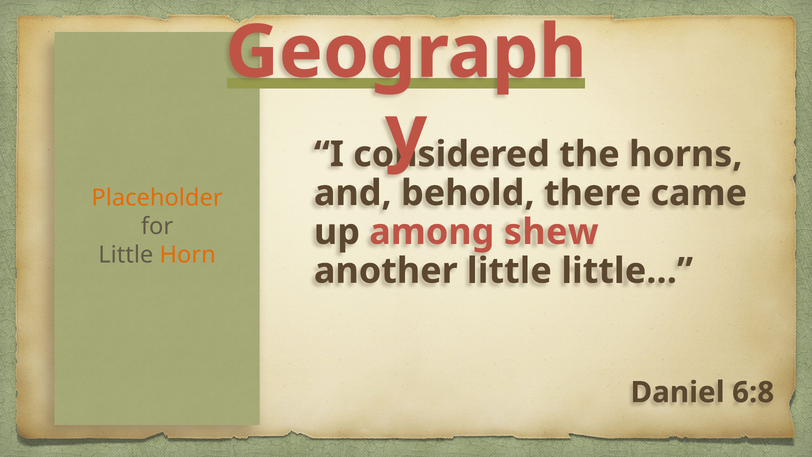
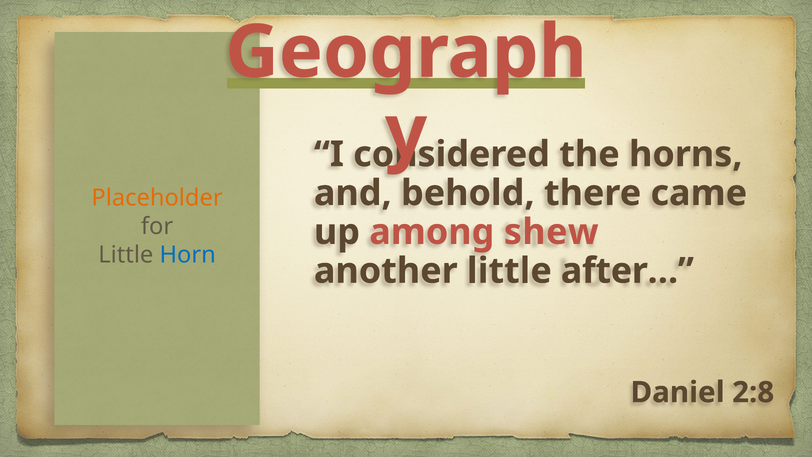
Horn colour: orange -> blue
little…: little… -> after…
6:8: 6:8 -> 2:8
